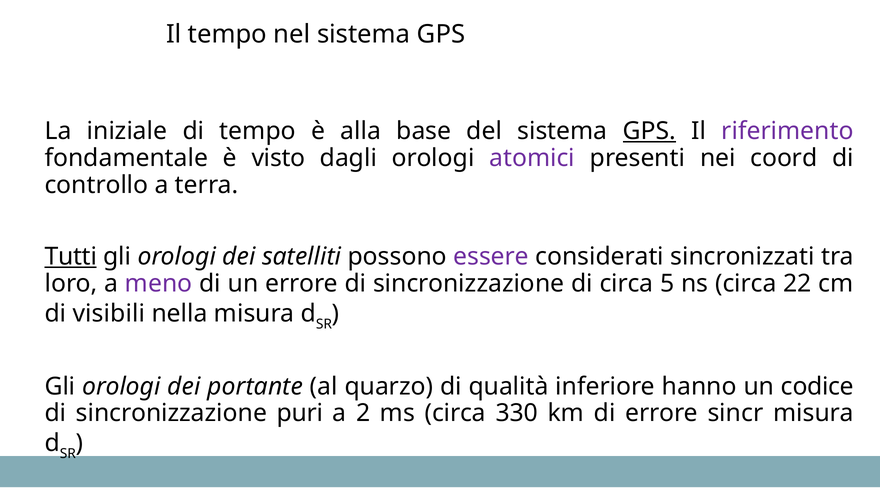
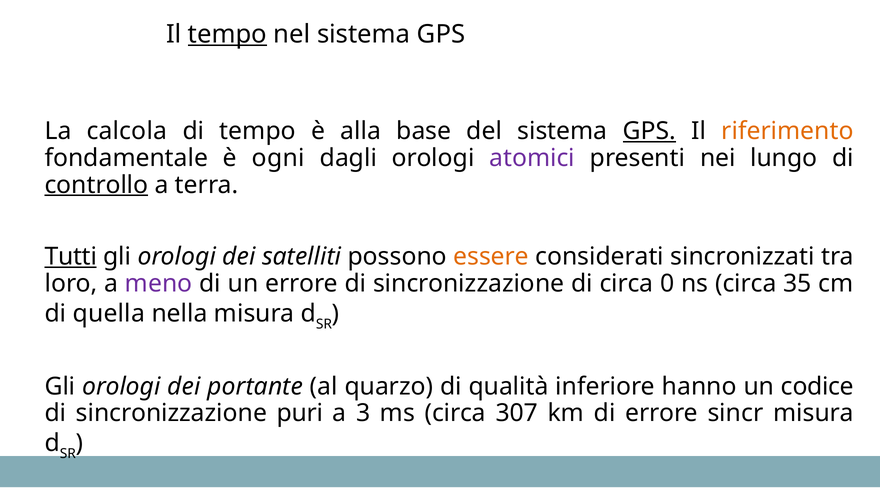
tempo at (227, 34) underline: none -> present
iniziale: iniziale -> calcola
riferimento colour: purple -> orange
visto: visto -> ogni
coord: coord -> lungo
controllo underline: none -> present
essere colour: purple -> orange
5: 5 -> 0
22: 22 -> 35
visibili: visibili -> quella
2: 2 -> 3
330: 330 -> 307
